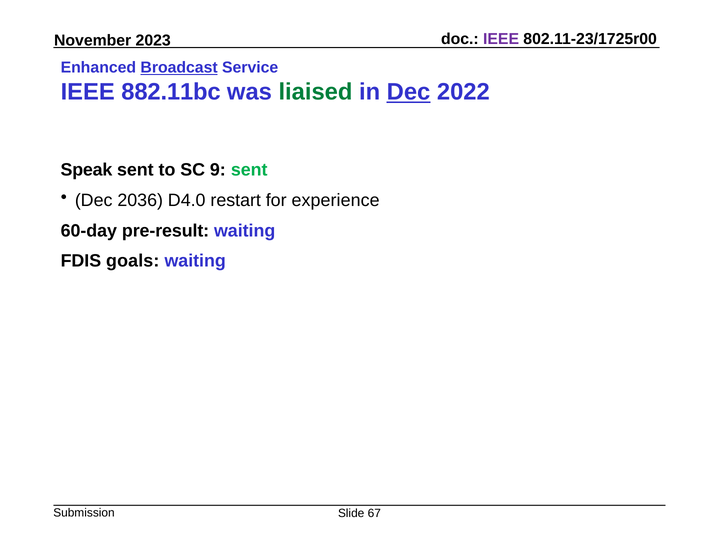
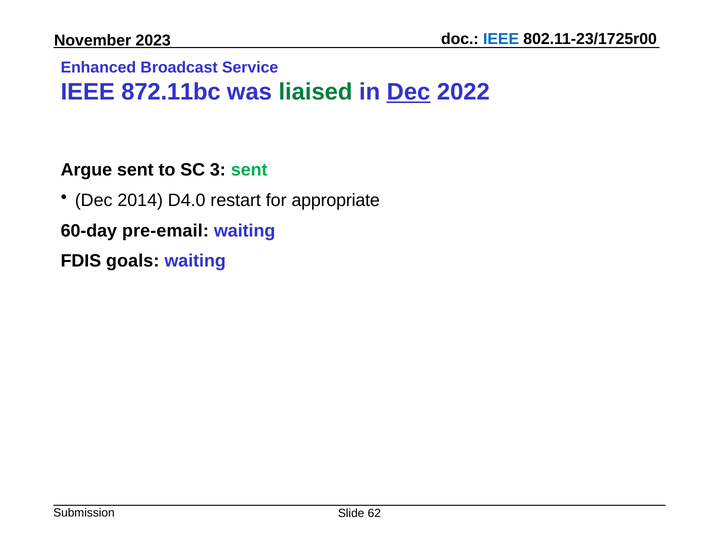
IEEE at (501, 39) colour: purple -> blue
Broadcast underline: present -> none
882.11bc: 882.11bc -> 872.11bc
Speak: Speak -> Argue
9: 9 -> 3
2036: 2036 -> 2014
experience: experience -> appropriate
pre-result: pre-result -> pre-email
67: 67 -> 62
